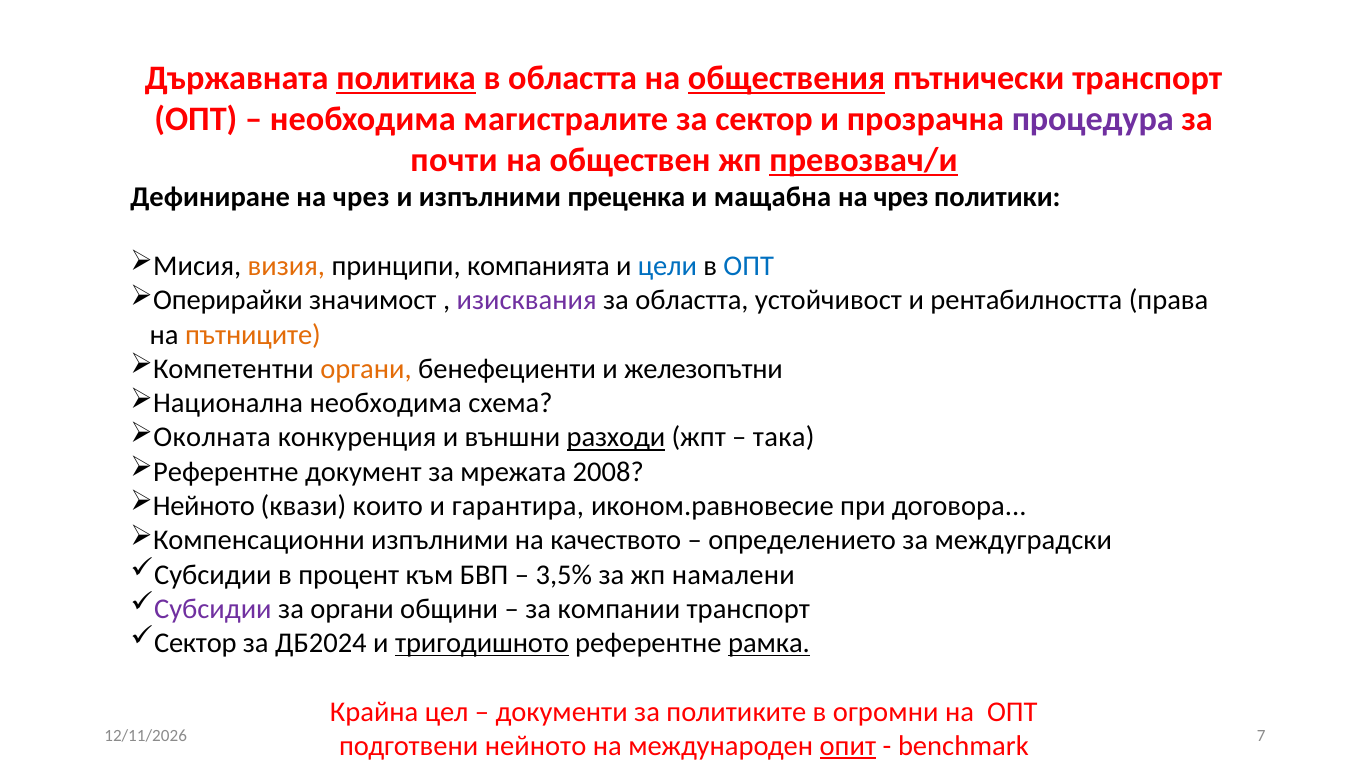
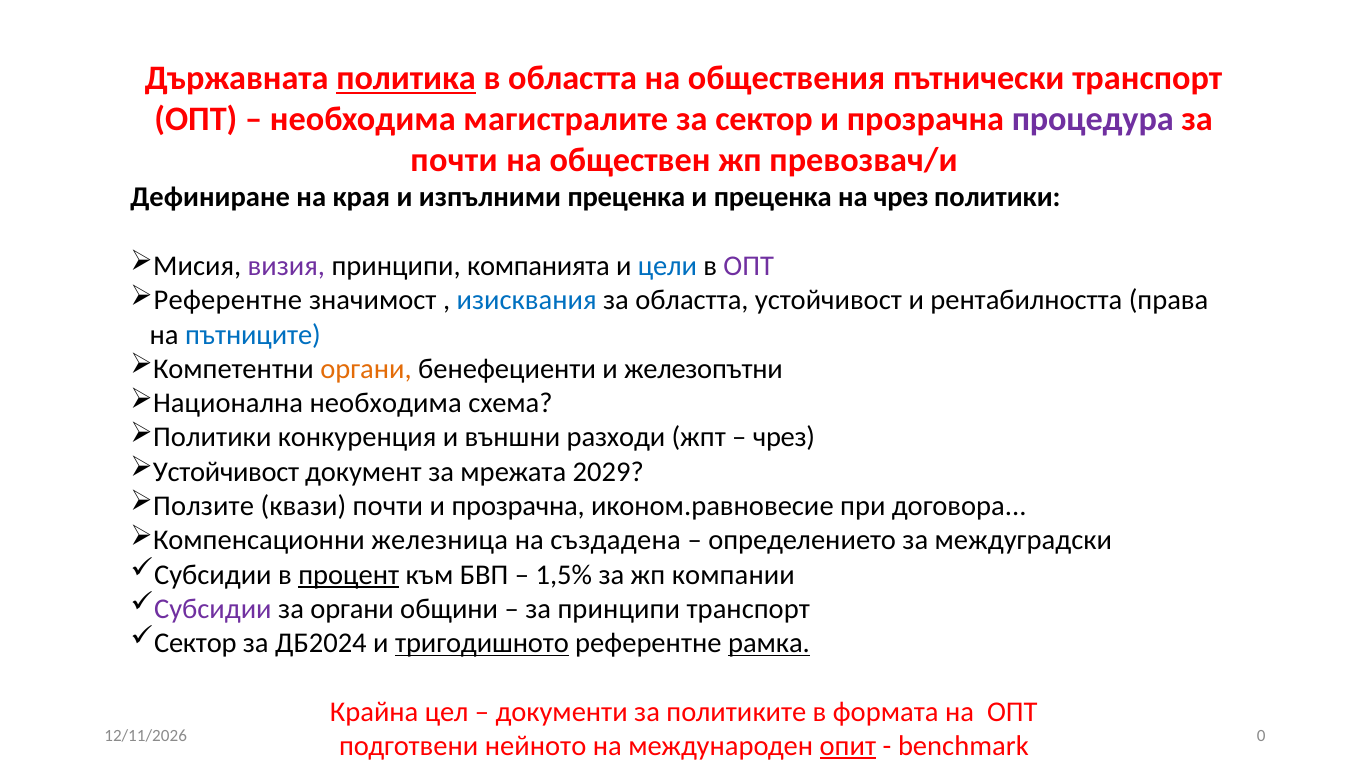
обществения underline: present -> none
превозвач/и underline: present -> none
Дефиниране на чрез: чрез -> края
и мащабна: мащабна -> преценка
визия colour: orange -> purple
ОПТ at (749, 266) colour: blue -> purple
Оперирайки at (228, 300): Оперирайки -> Референтне
изисквания colour: purple -> blue
пътниците colour: orange -> blue
Околната at (212, 437): Околната -> Политики
разходи underline: present -> none
така at (784, 437): така -> чрез
Референтне at (226, 472): Референтне -> Устойчивост
2008: 2008 -> 2029
Нейното at (204, 506): Нейното -> Ползите
квази които: които -> почти
гарантира at (518, 506): гарантира -> прозрачна
Компенсационни изпълними: изпълними -> железница
качеството: качеството -> създадена
процент underline: none -> present
3,5%: 3,5% -> 1,5%
намалени: намалени -> компании
за компании: компании -> принципи
огромни: огромни -> формата
7: 7 -> 0
